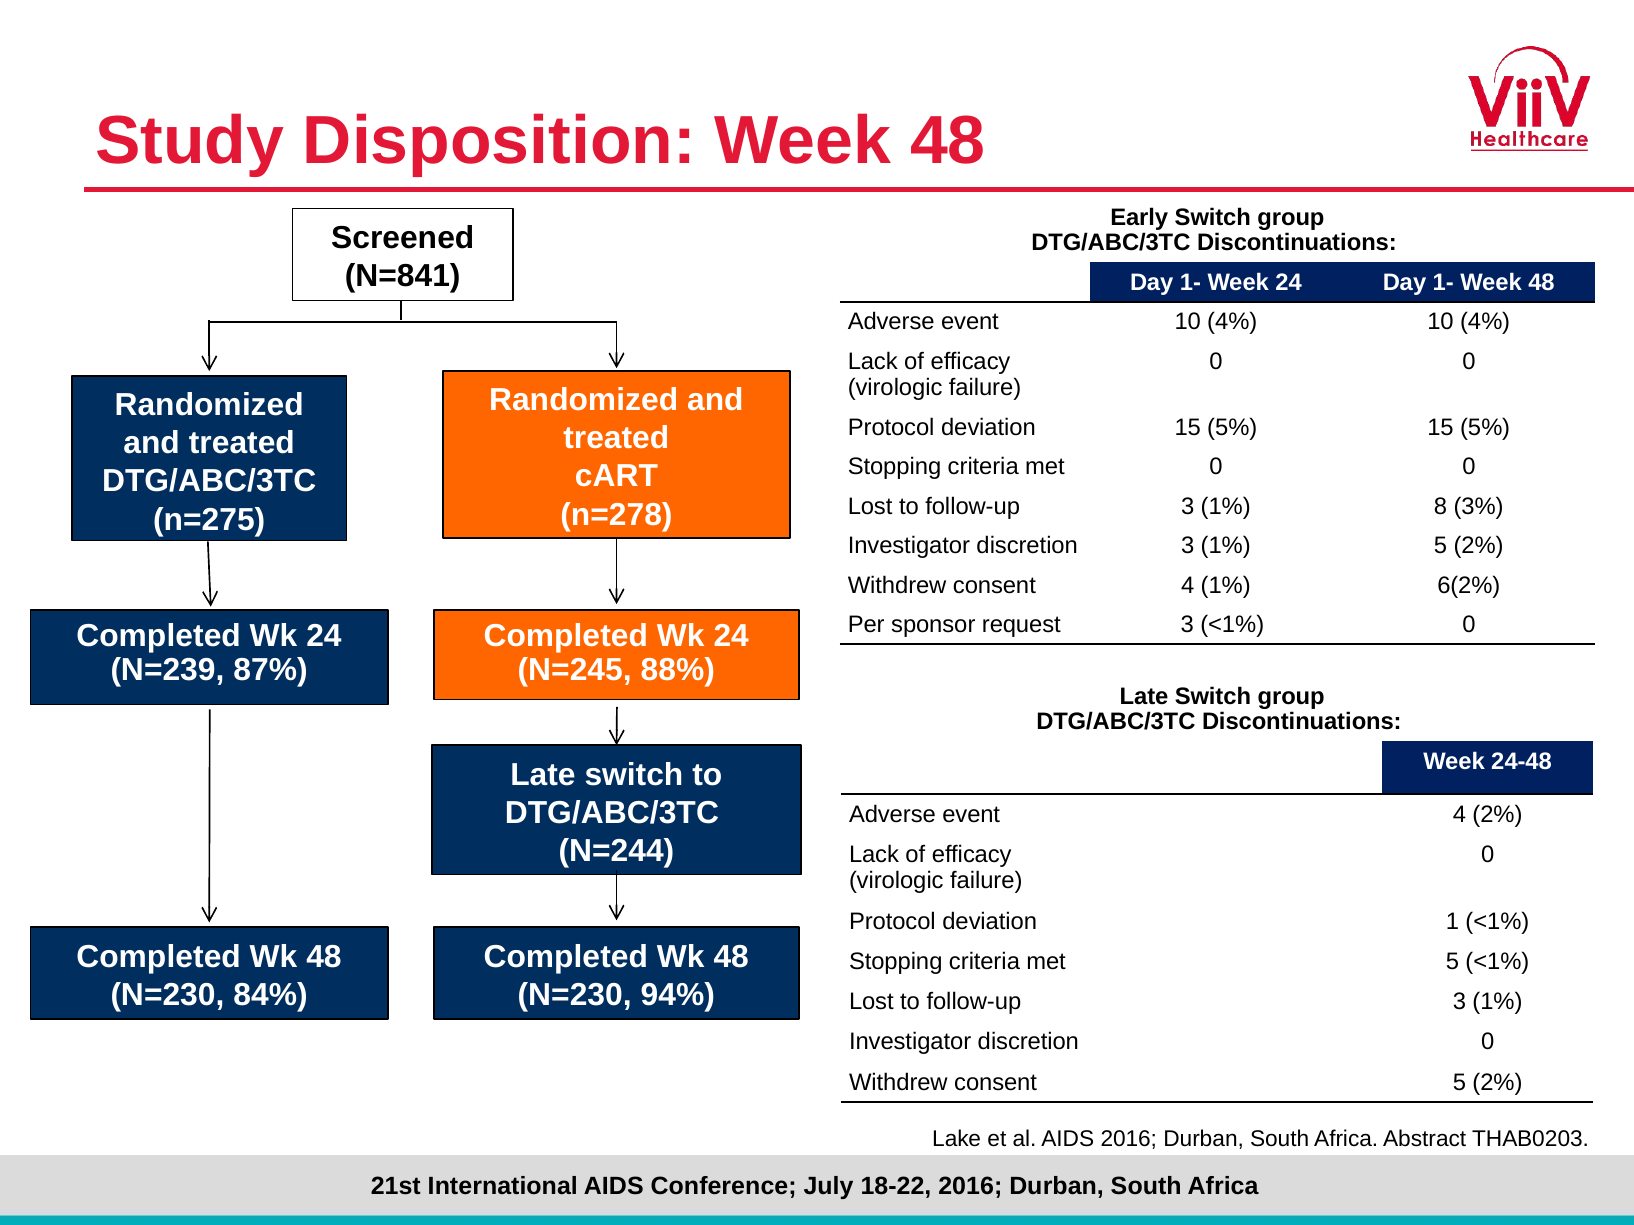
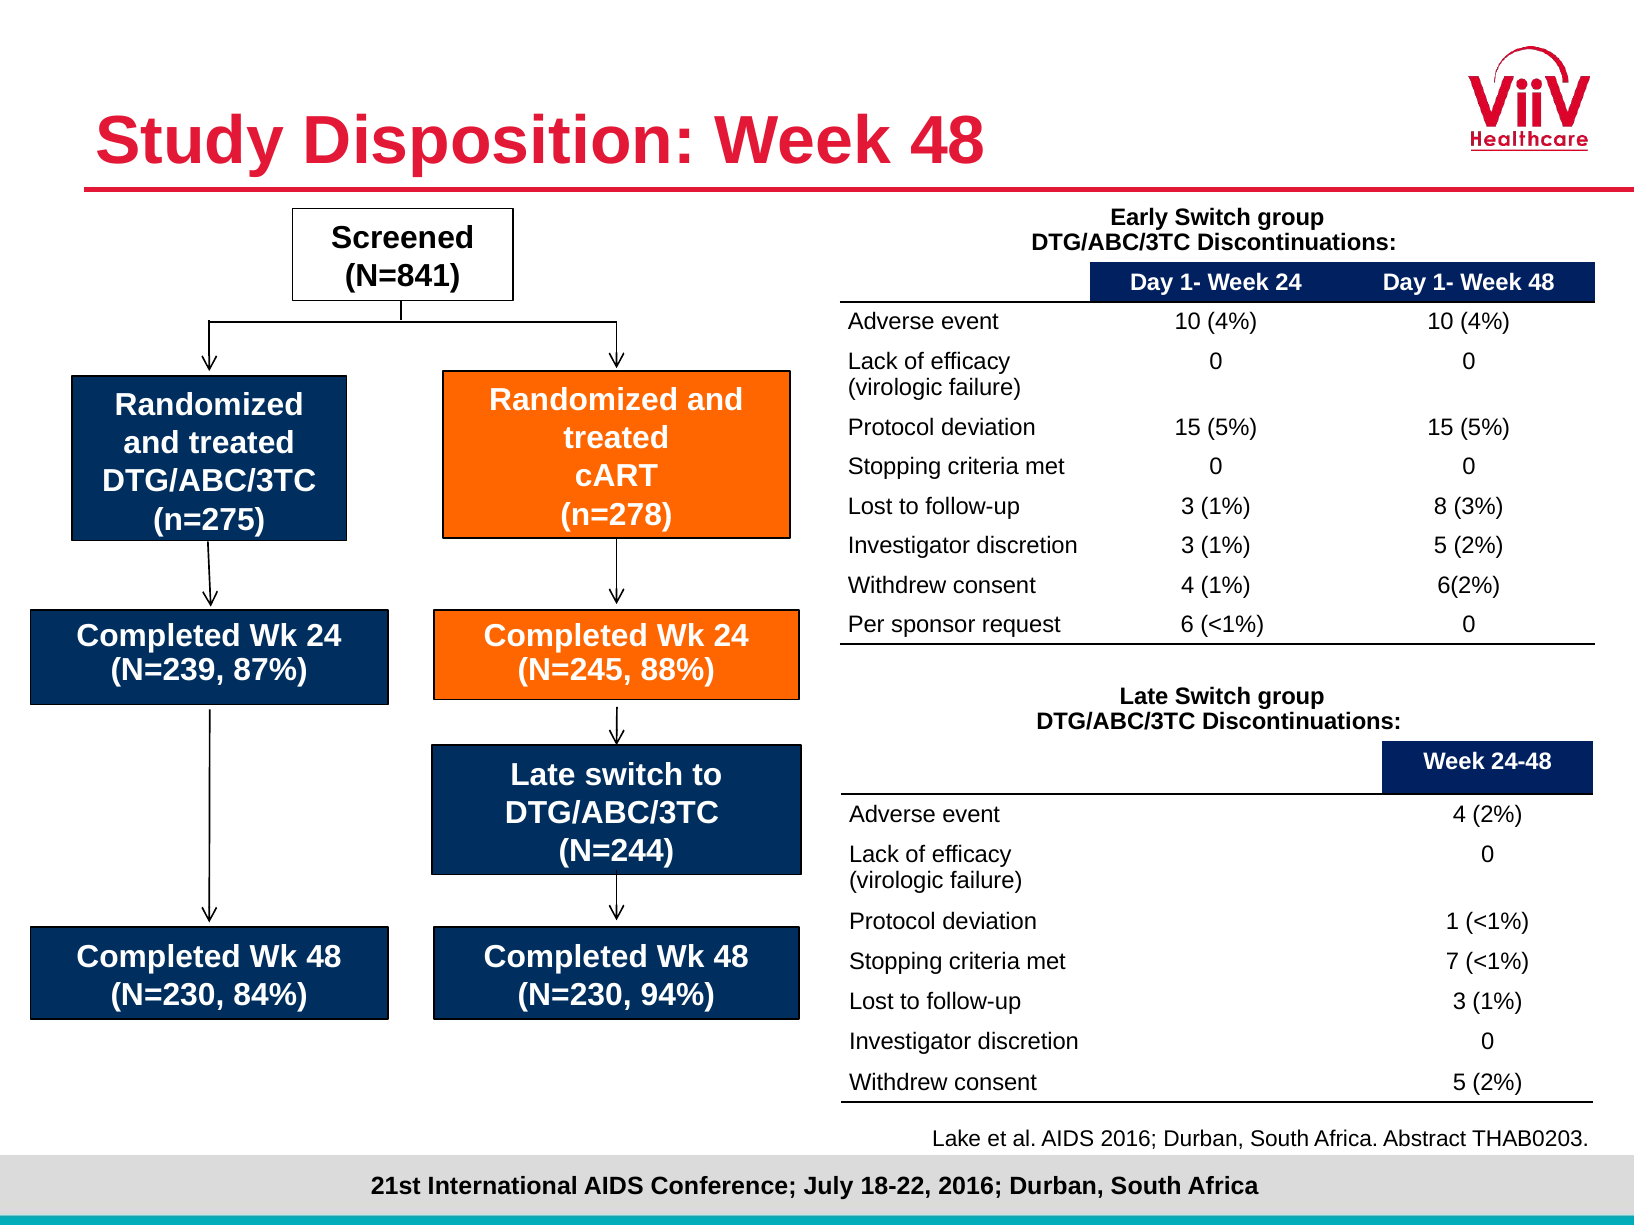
request 3: 3 -> 6
met 5: 5 -> 7
